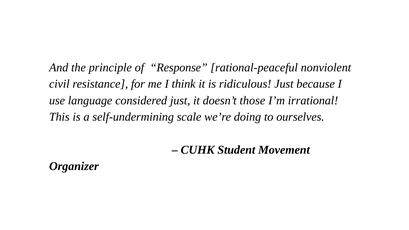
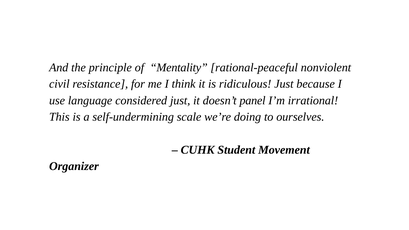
Response: Response -> Mentality
those: those -> panel
